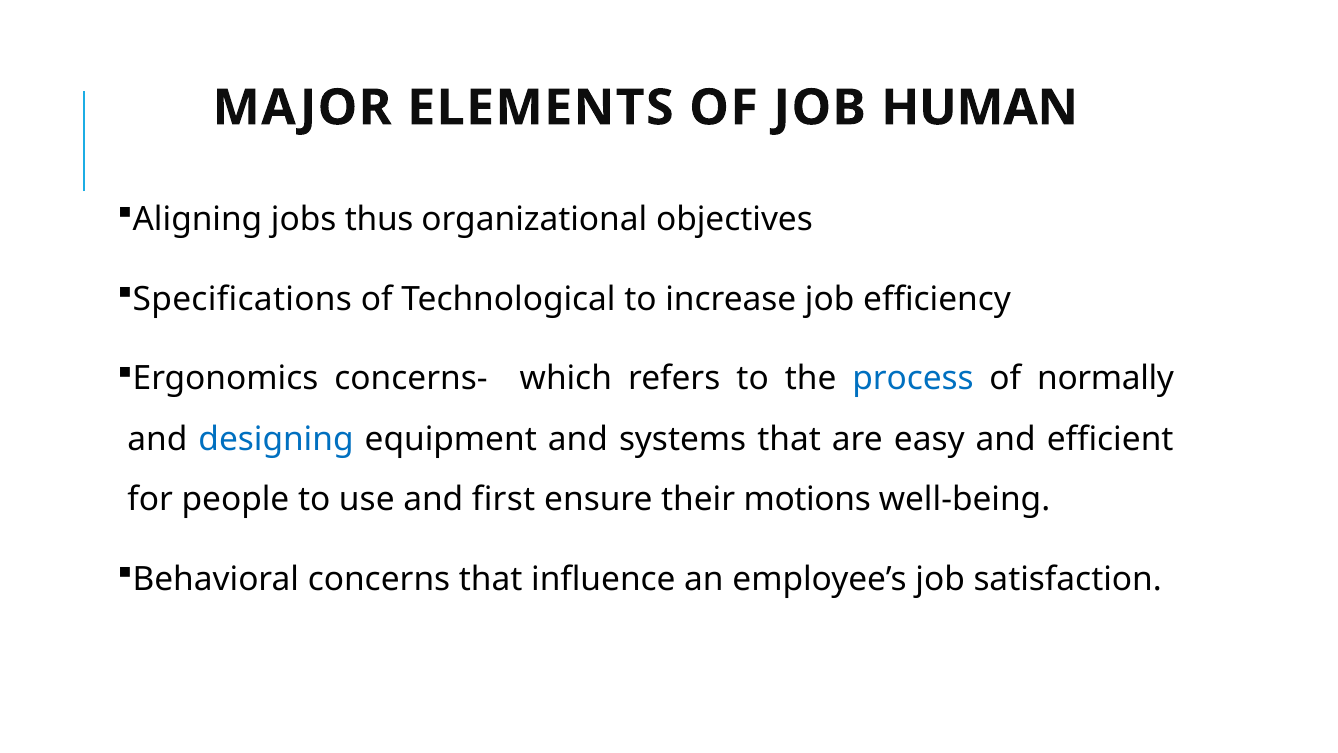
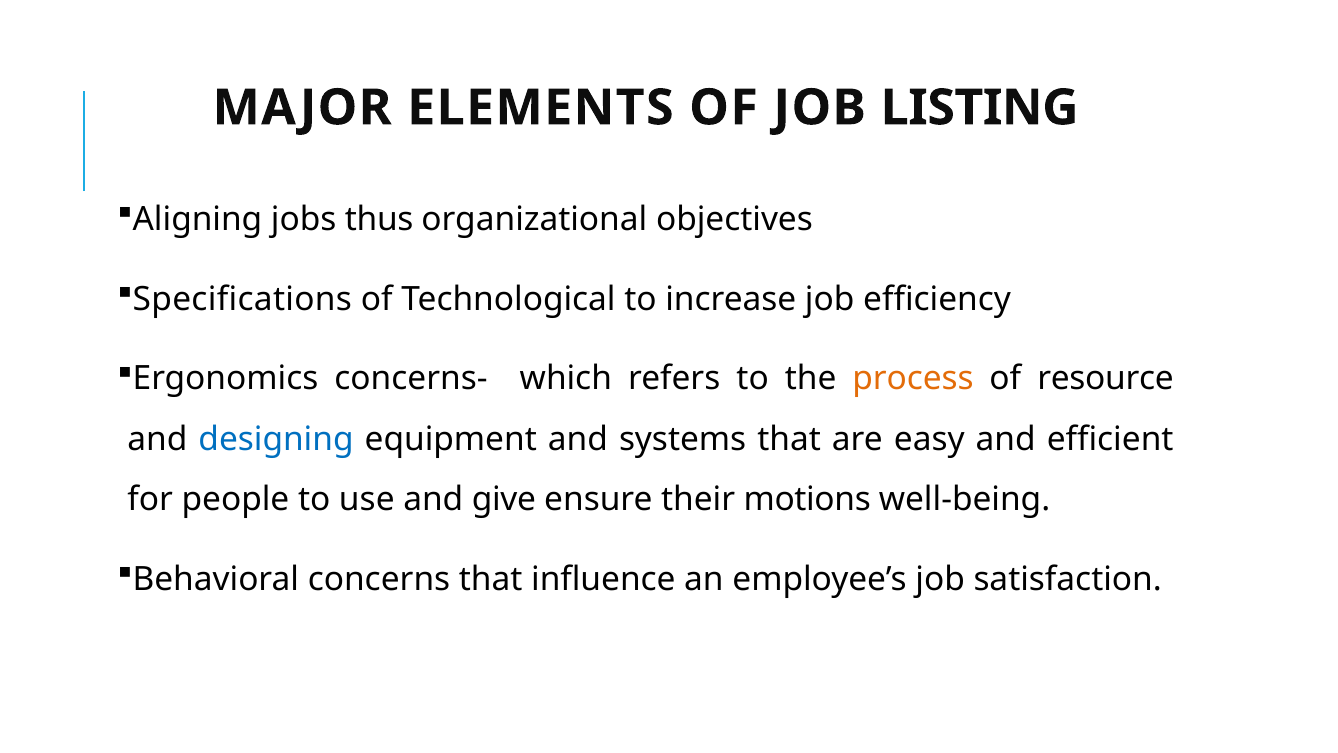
HUMAN: HUMAN -> LISTING
process colour: blue -> orange
normally: normally -> resource
first: first -> give
